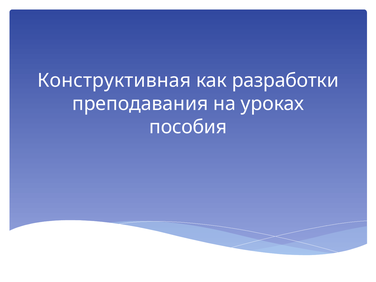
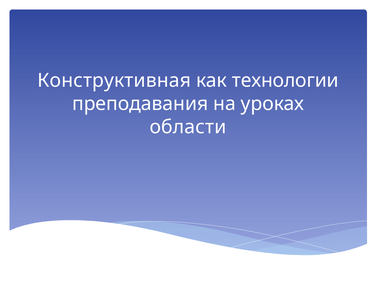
разработки: разработки -> технологии
пособия: пособия -> области
